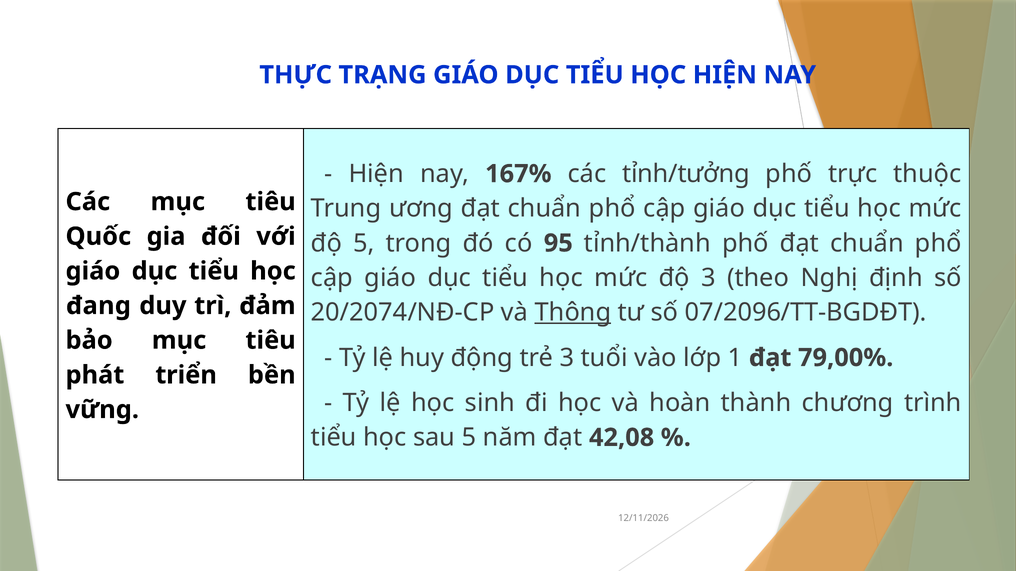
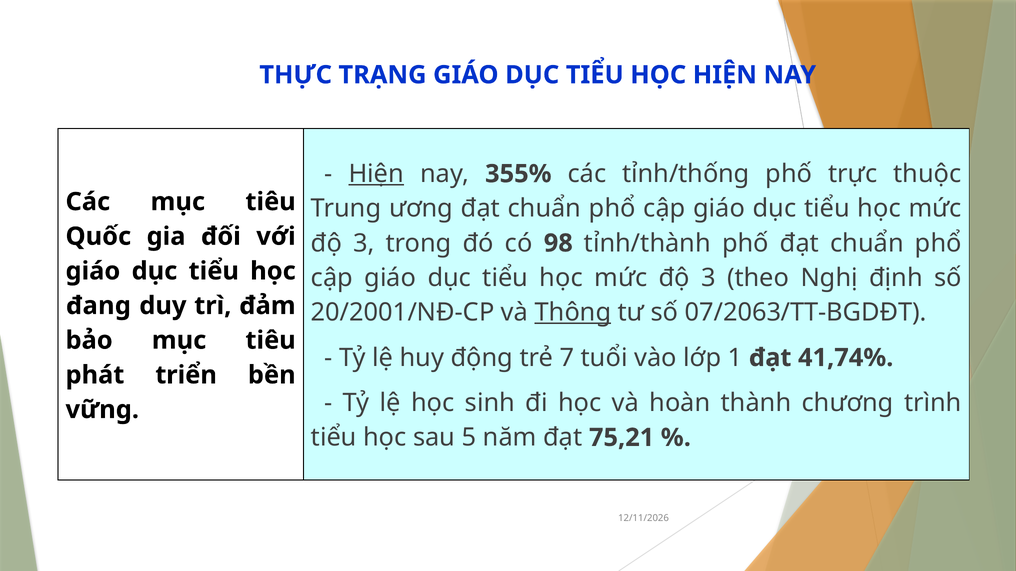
Hiện at (376, 174) underline: none -> present
167%: 167% -> 355%
tỉnh/tưởng: tỉnh/tưởng -> tỉnh/thống
5 at (364, 243): 5 -> 3
95: 95 -> 98
20/2074/NĐ-CP: 20/2074/NĐ-CP -> 20/2001/NĐ-CP
07/2096/TT-BGDĐT: 07/2096/TT-BGDĐT -> 07/2063/TT-BGDĐT
trẻ 3: 3 -> 7
79,00%: 79,00% -> 41,74%
42,08: 42,08 -> 75,21
